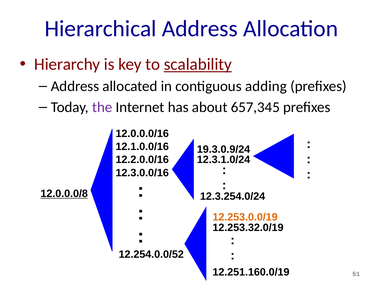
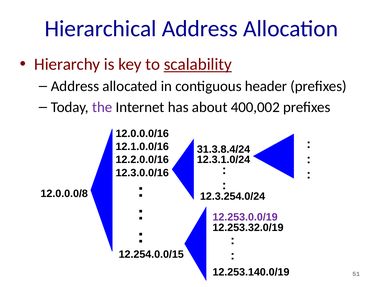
adding: adding -> header
657,345: 657,345 -> 400,002
19.3.0.9/24: 19.3.0.9/24 -> 31.3.8.4/24
12.0.0.0/8 underline: present -> none
12.253.0.0/19 colour: orange -> purple
12.254.0.0/52: 12.254.0.0/52 -> 12.254.0.0/15
12.251.160.0/19: 12.251.160.0/19 -> 12.253.140.0/19
